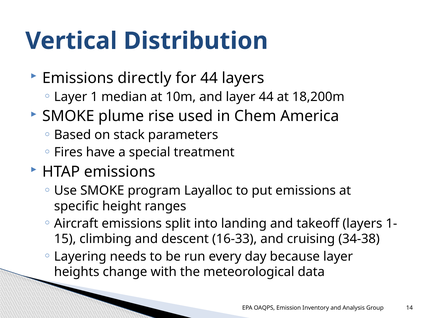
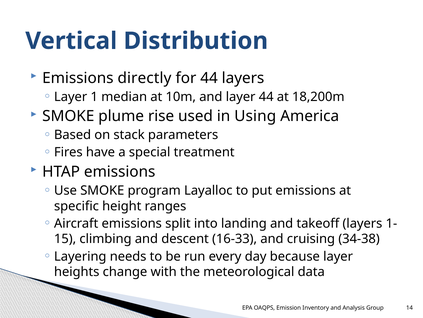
Chem: Chem -> Using
